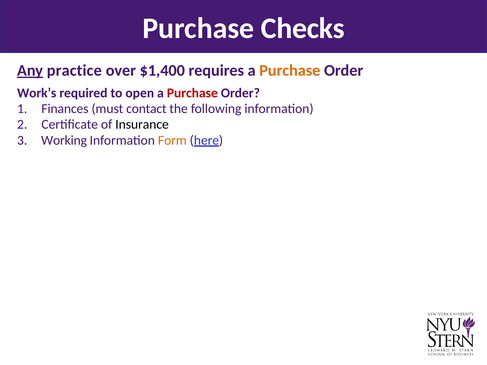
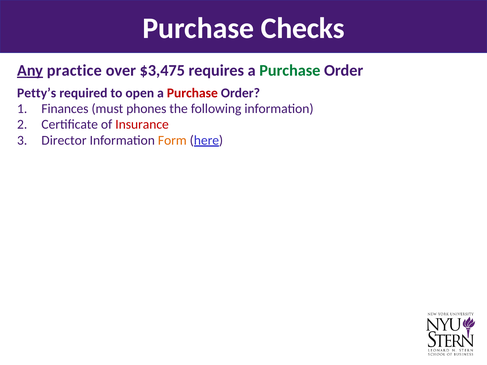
$1,400: $1,400 -> $3,475
Purchase at (290, 70) colour: orange -> green
Work’s: Work’s -> Petty’s
contact: contact -> phones
Insurance colour: black -> red
Working: Working -> Director
